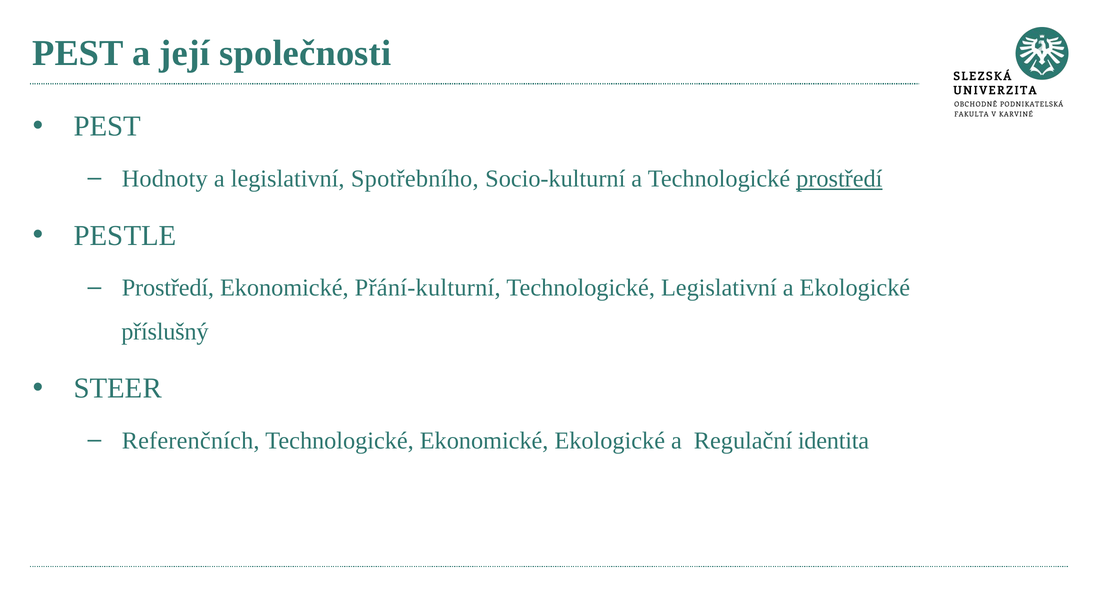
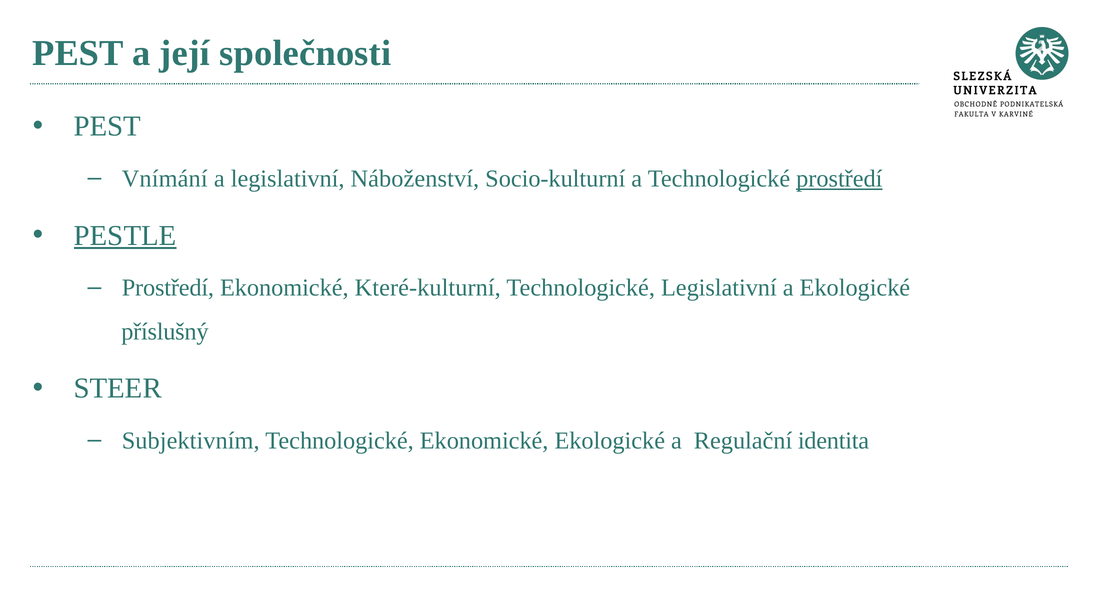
Hodnoty: Hodnoty -> Vnímání
Spotřebního: Spotřebního -> Náboženství
PESTLE underline: none -> present
Přání-kulturní: Přání-kulturní -> Které-kulturní
Referenčních: Referenčních -> Subjektivním
